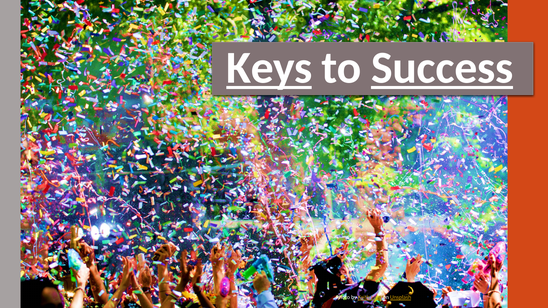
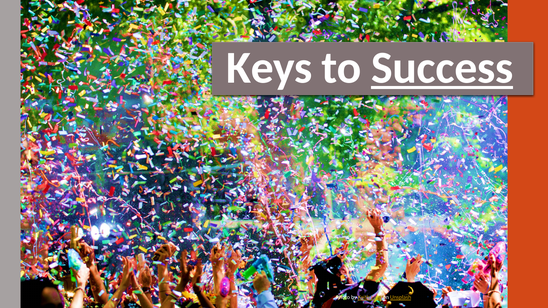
Keys underline: present -> none
